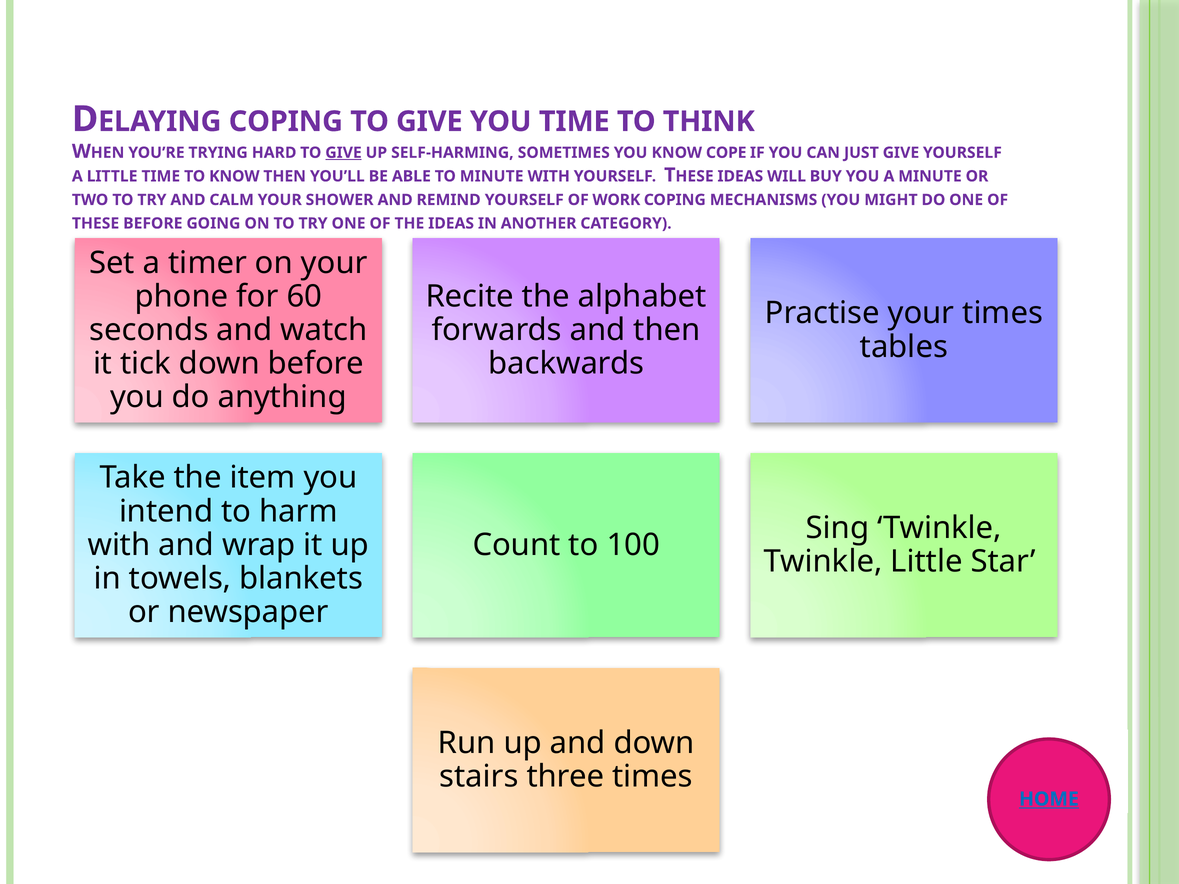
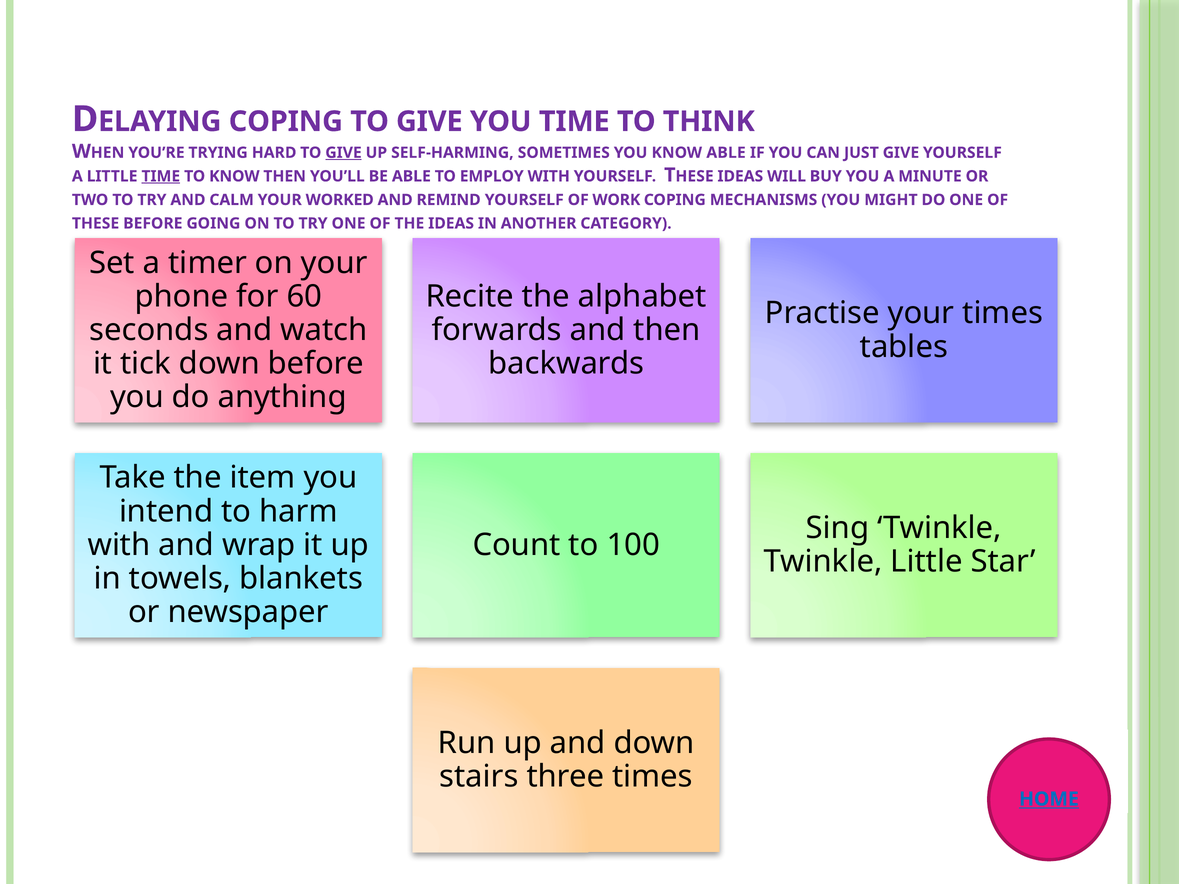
KNOW COPE: COPE -> ABLE
TIME at (161, 176) underline: none -> present
TO MINUTE: MINUTE -> EMPLOY
SHOWER: SHOWER -> WORKED
